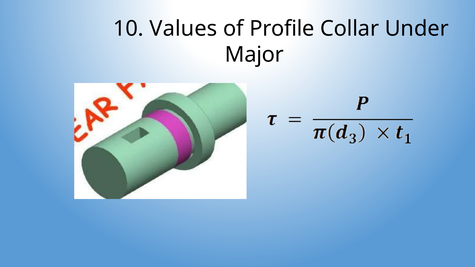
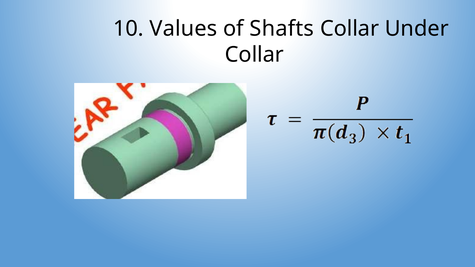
Profile: Profile -> Shafts
Major at (254, 55): Major -> Collar
